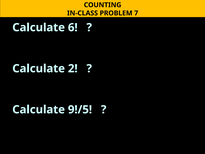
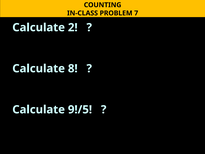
6: 6 -> 2
2: 2 -> 8
